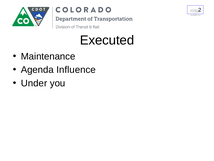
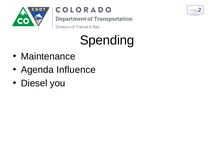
Executed: Executed -> Spending
Under: Under -> Diesel
